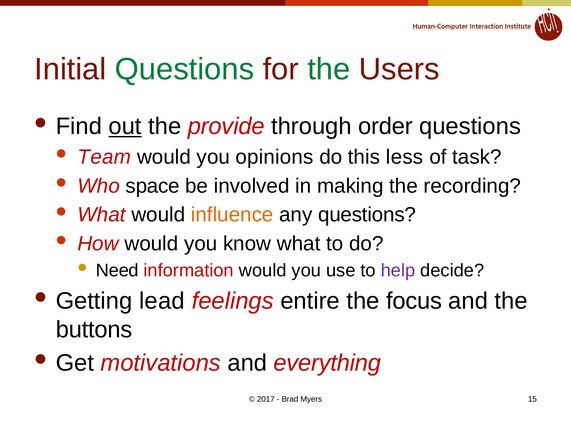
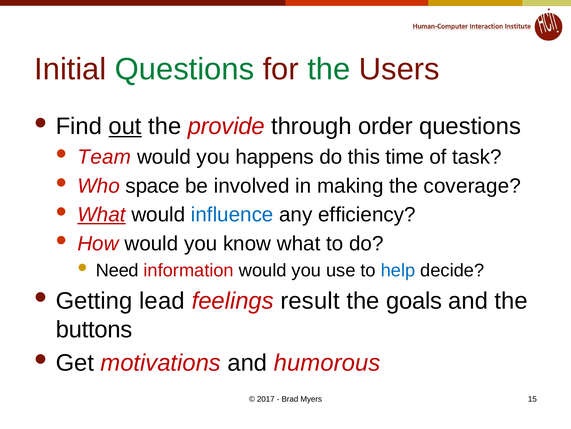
opinions: opinions -> happens
less: less -> time
recording: recording -> coverage
What at (102, 214) underline: none -> present
influence colour: orange -> blue
any questions: questions -> efficiency
help colour: purple -> blue
entire: entire -> result
focus: focus -> goals
everything: everything -> humorous
